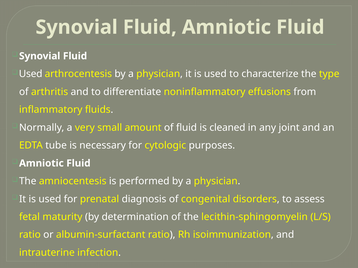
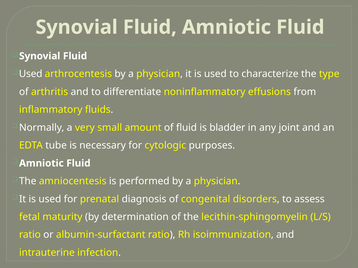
cleaned: cleaned -> bladder
